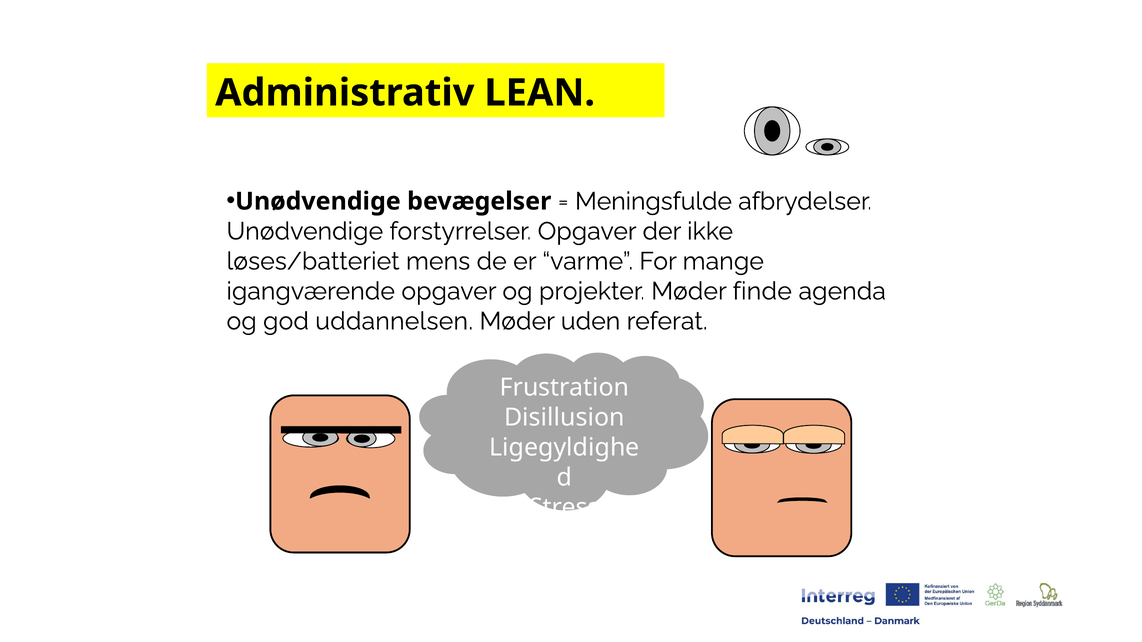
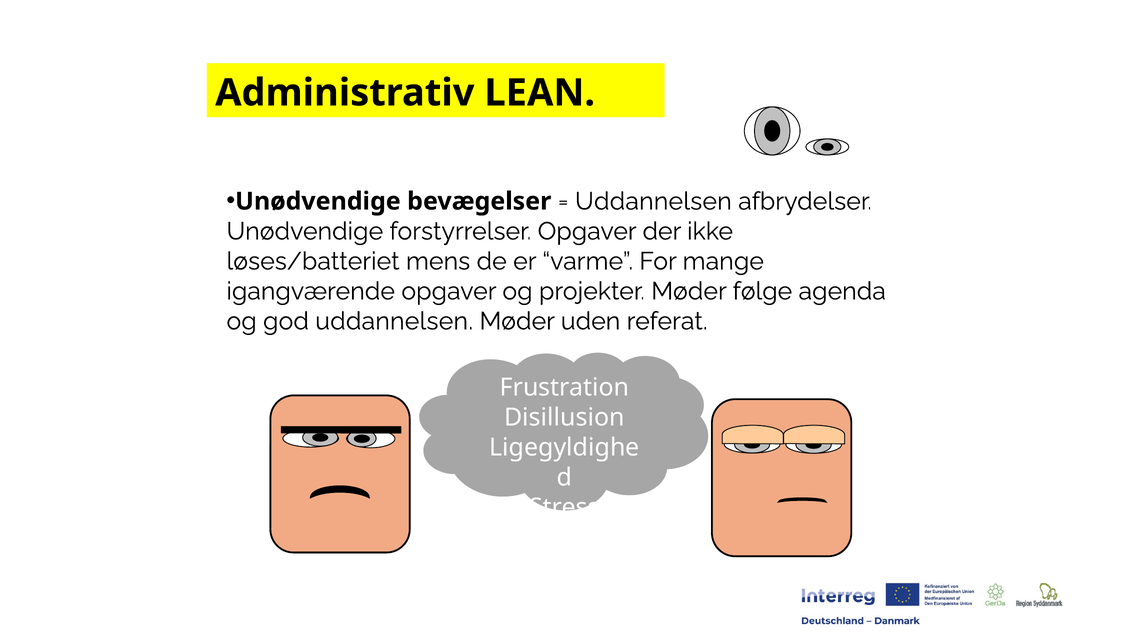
Meningsfulde at (653, 201): Meningsfulde -> Uddannelsen
finde: finde -> følge
